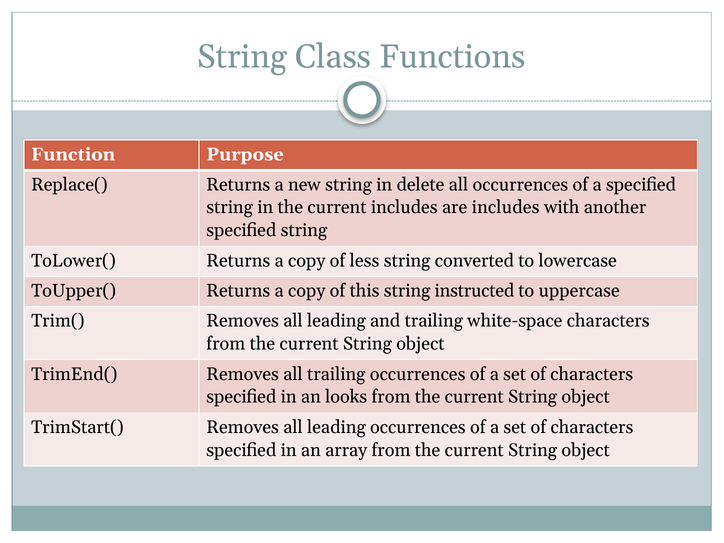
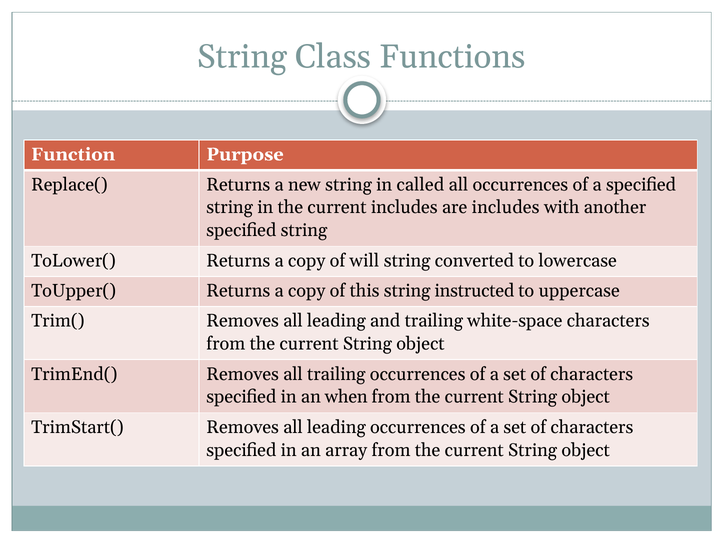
delete: delete -> called
less: less -> will
looks: looks -> when
